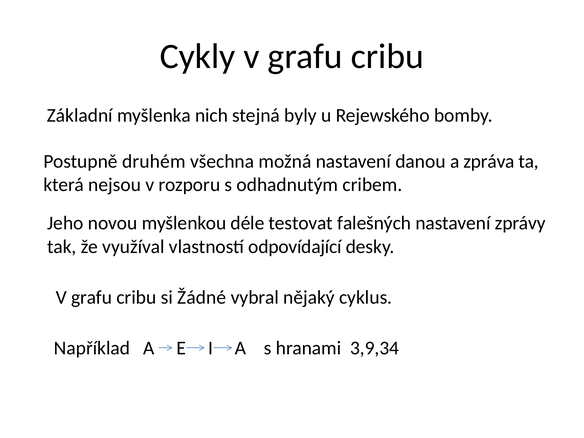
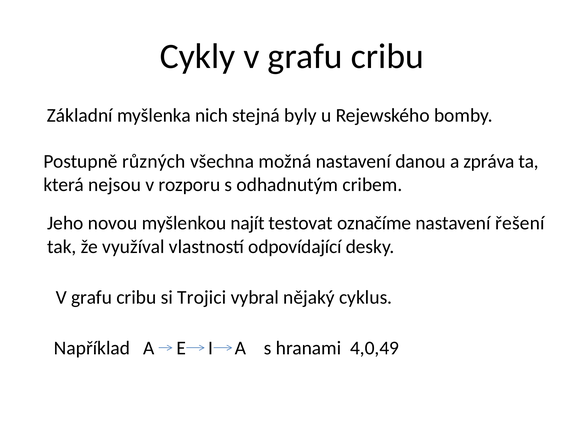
druhém: druhém -> různých
déle: déle -> najít
falešných: falešných -> označíme
zprávy: zprávy -> řešení
Žádné: Žádné -> Trojici
3,9,34: 3,9,34 -> 4,0,49
